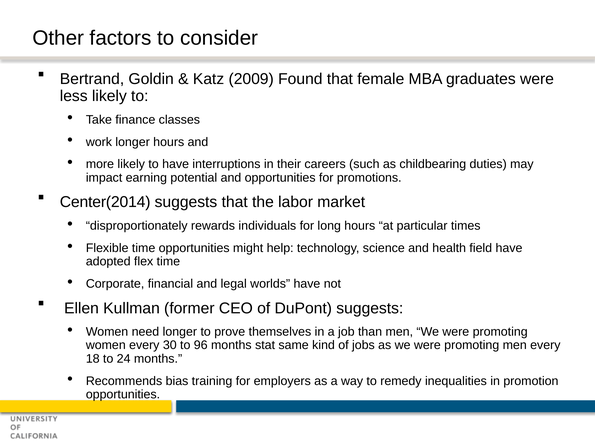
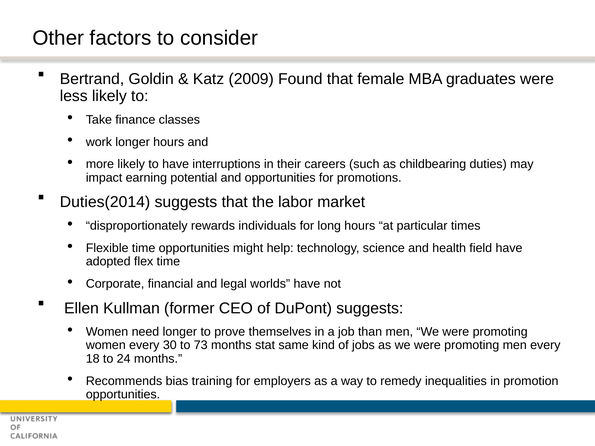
Center(2014: Center(2014 -> Duties(2014
96: 96 -> 73
